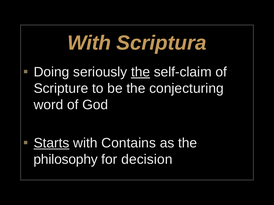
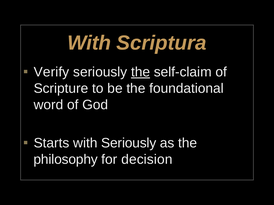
Doing: Doing -> Verify
conjecturing: conjecturing -> foundational
Starts underline: present -> none
with Contains: Contains -> Seriously
